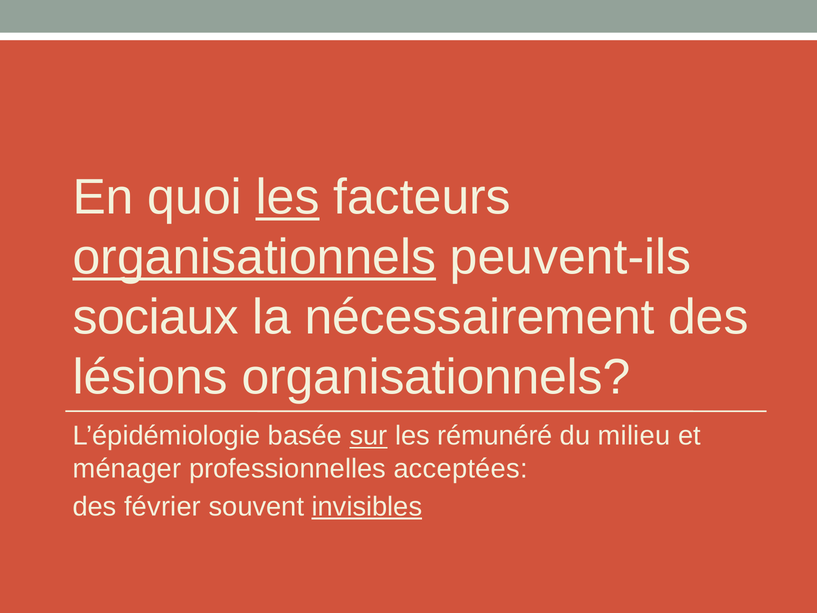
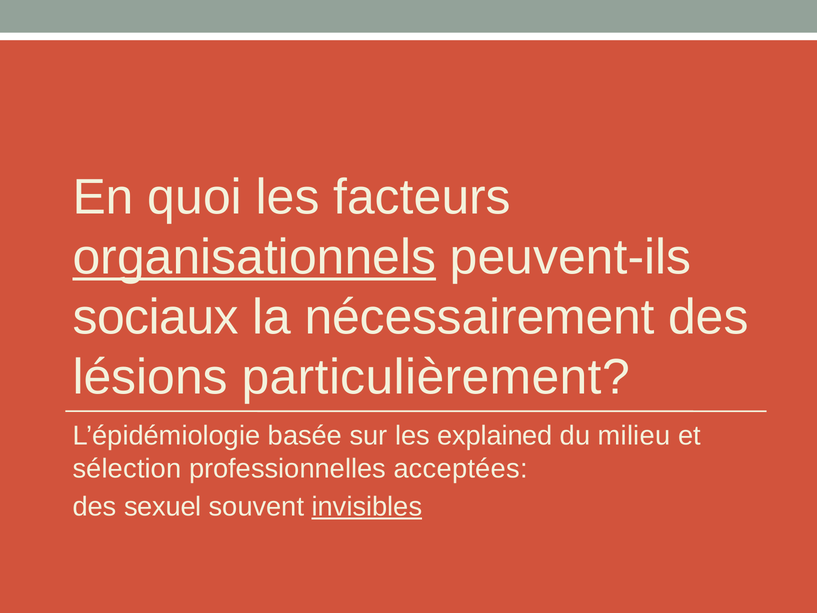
les at (288, 197) underline: present -> none
lésions organisationnels: organisationnels -> particulièrement
sur underline: present -> none
rémunéré: rémunéré -> explained
ménager: ménager -> sélection
février: février -> sexuel
